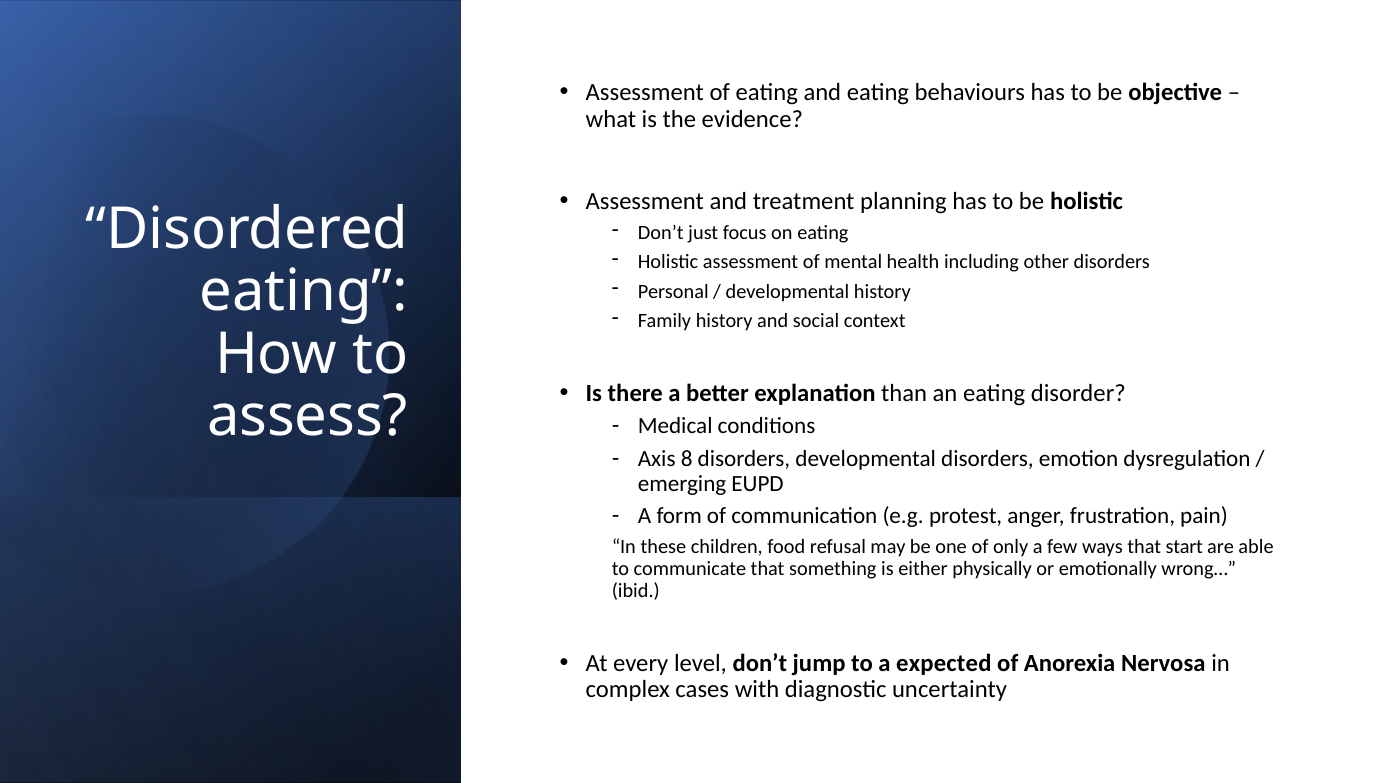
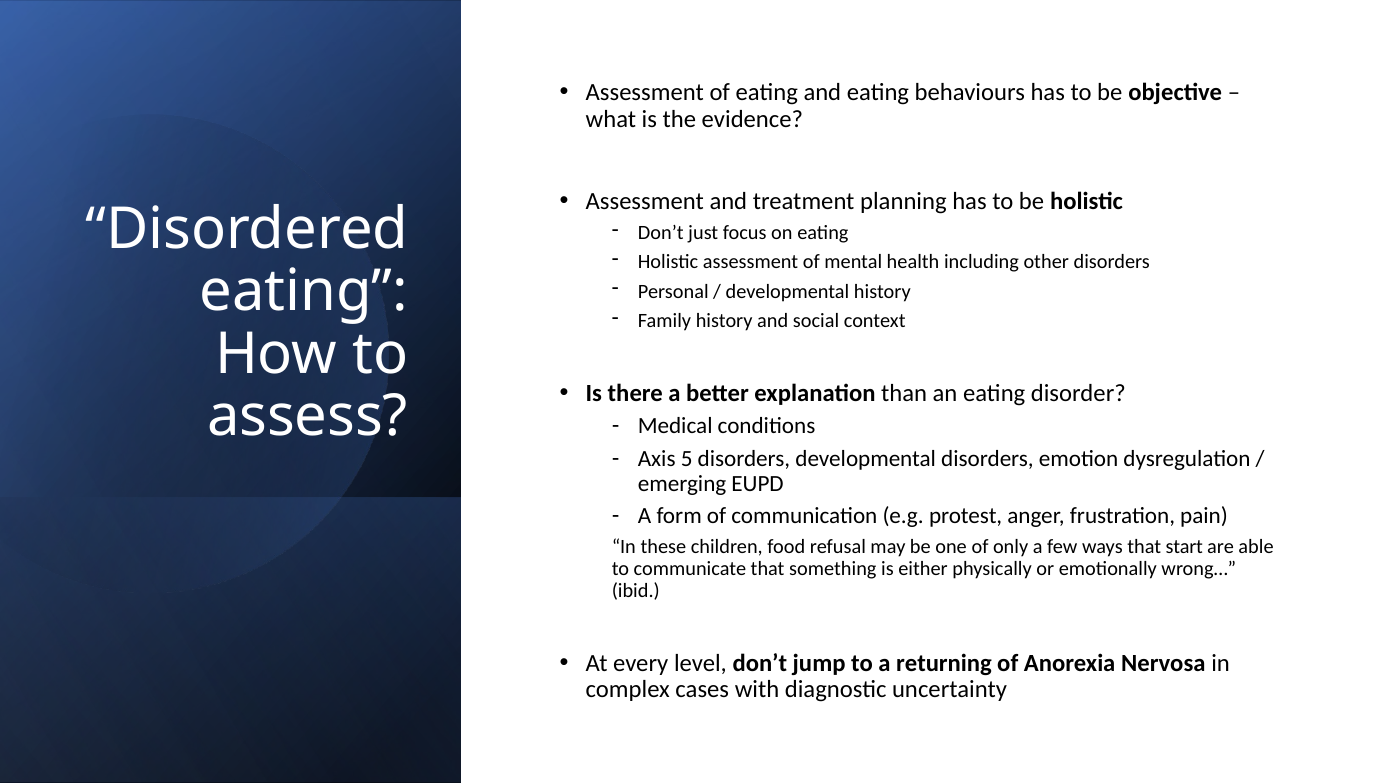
8: 8 -> 5
expected: expected -> returning
